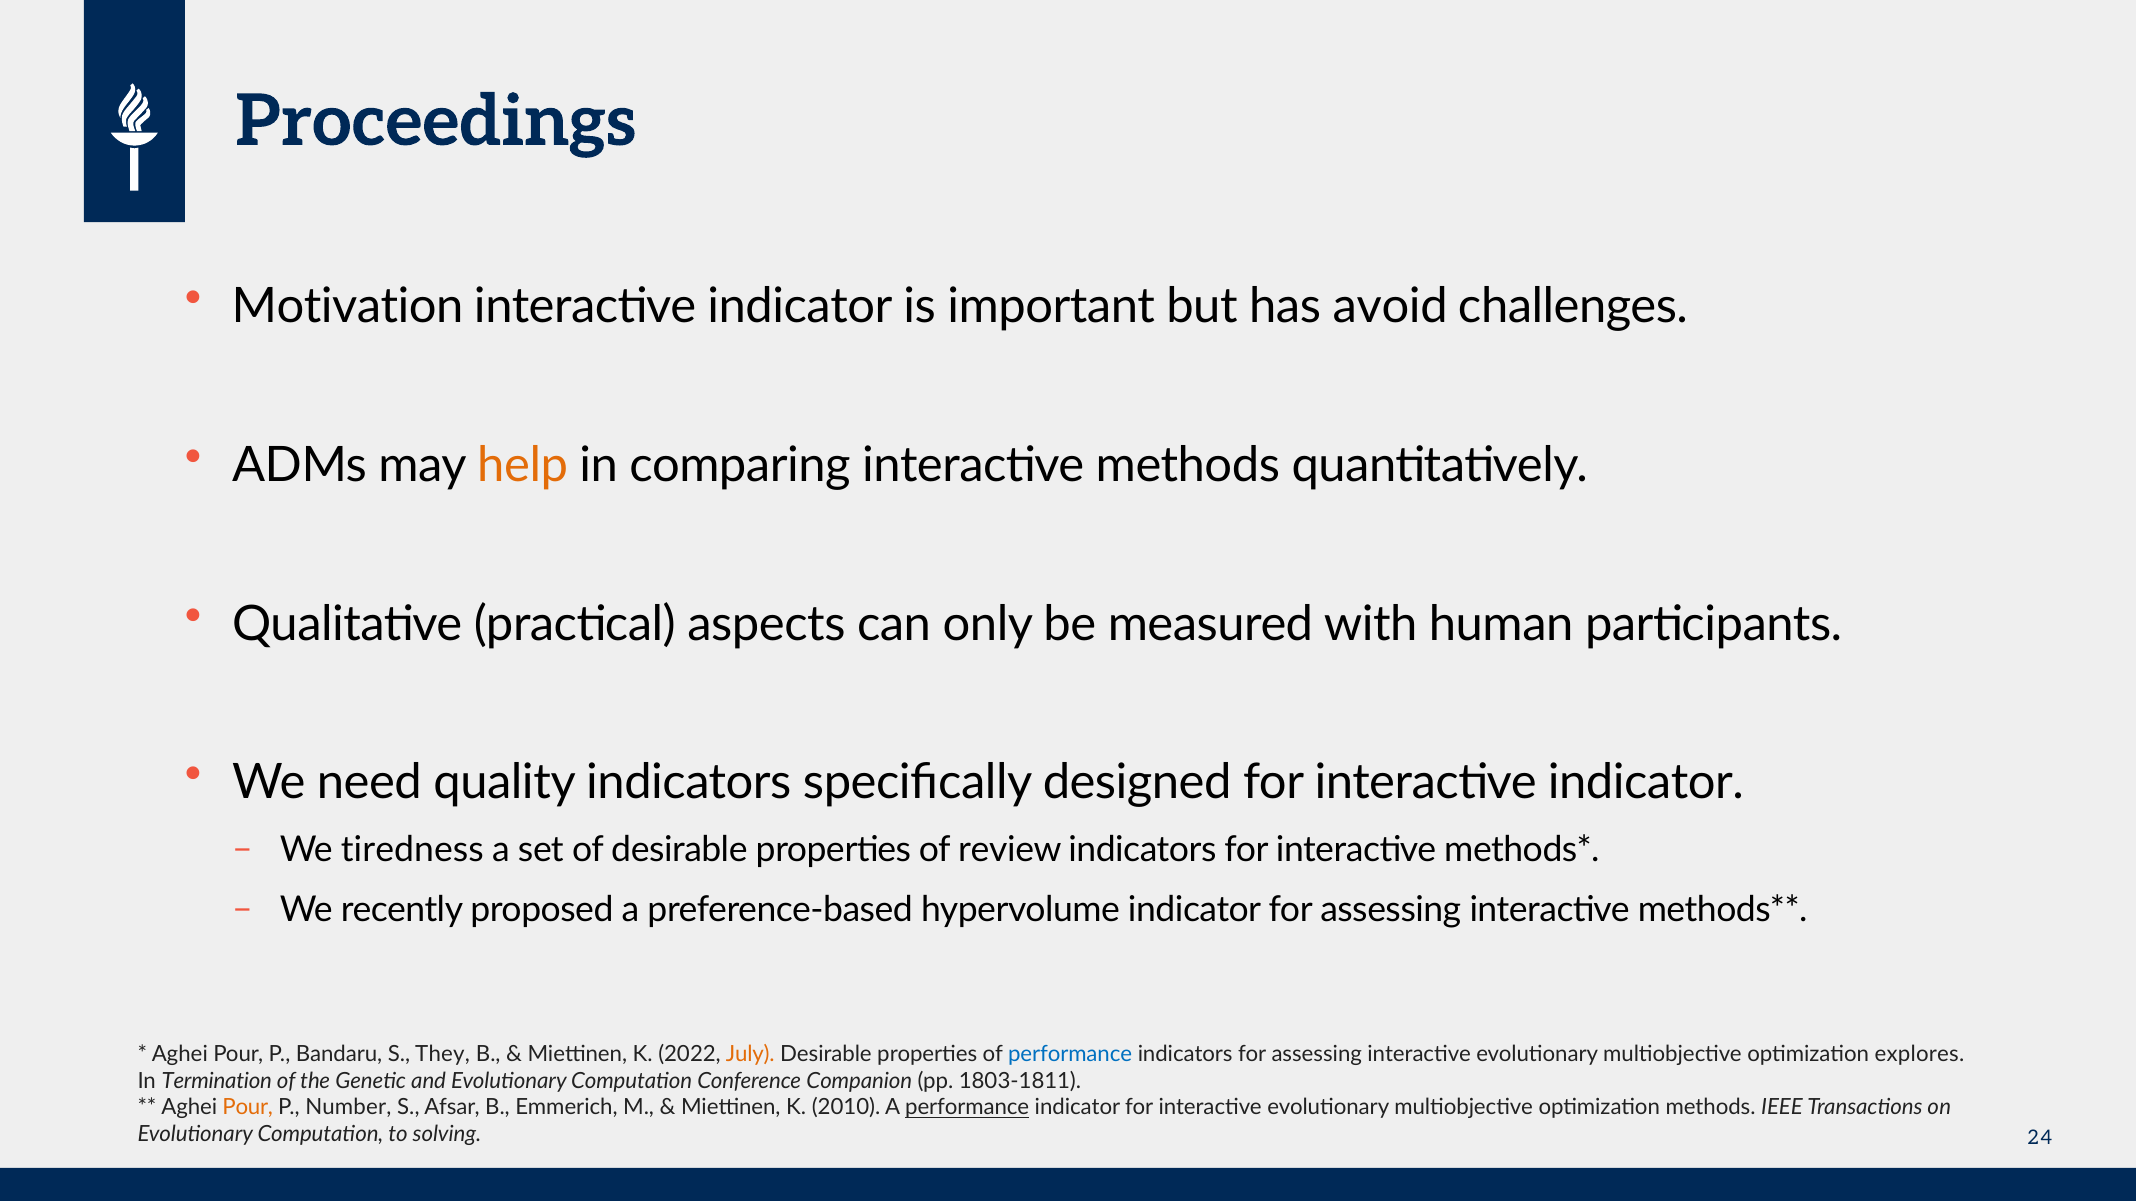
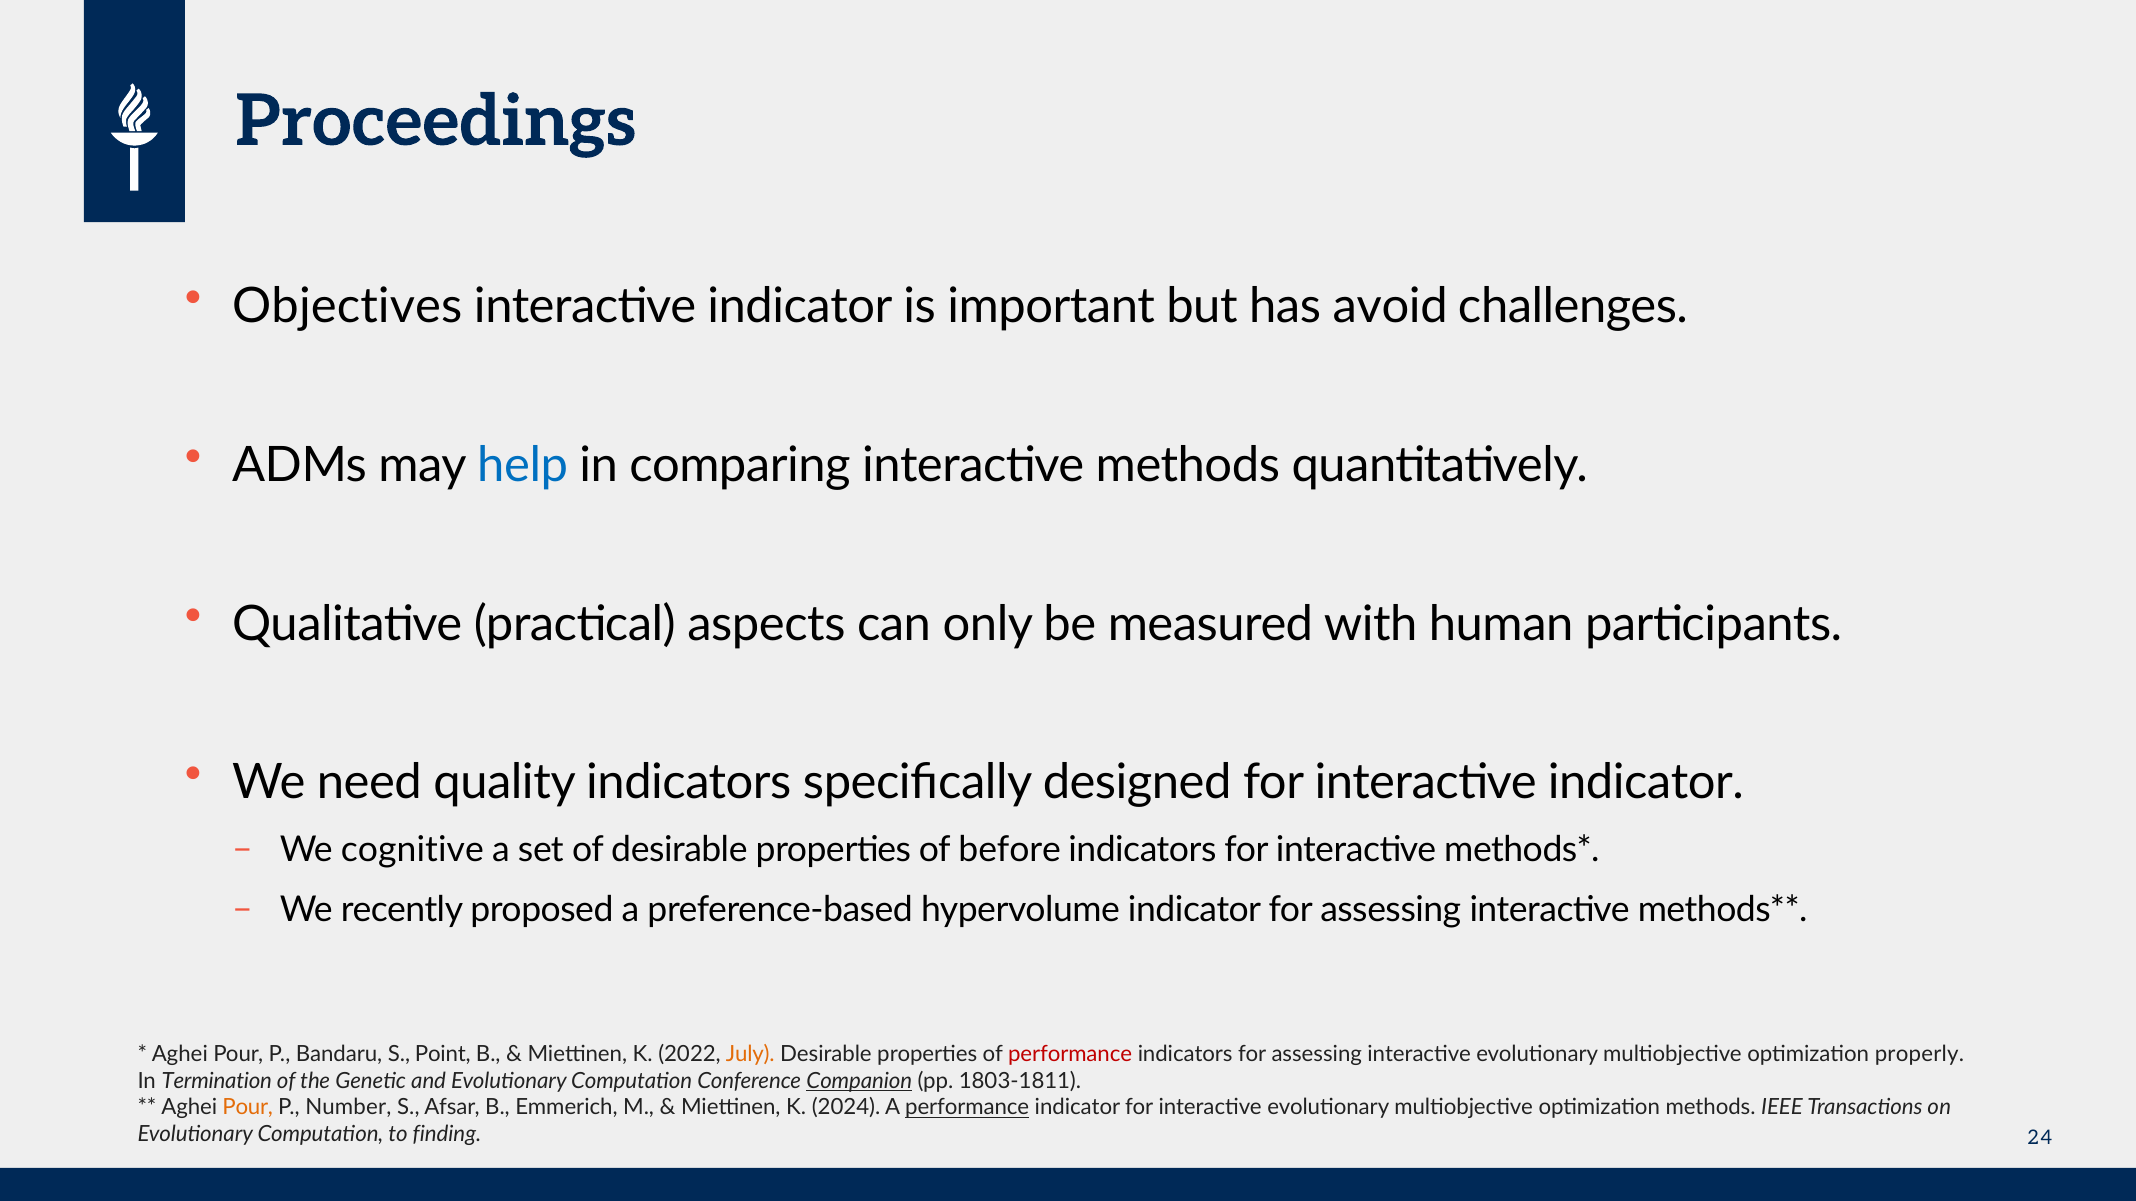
Motivation: Motivation -> Objectives
help colour: orange -> blue
tiredness: tiredness -> cognitive
review: review -> before
They: They -> Point
performance at (1070, 1055) colour: blue -> red
explores: explores -> properly
Companion underline: none -> present
2010: 2010 -> 2024
solving: solving -> finding
